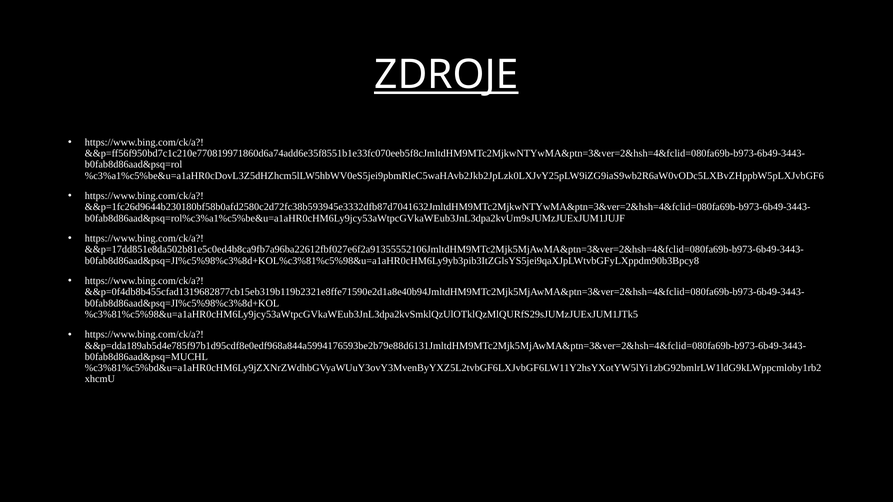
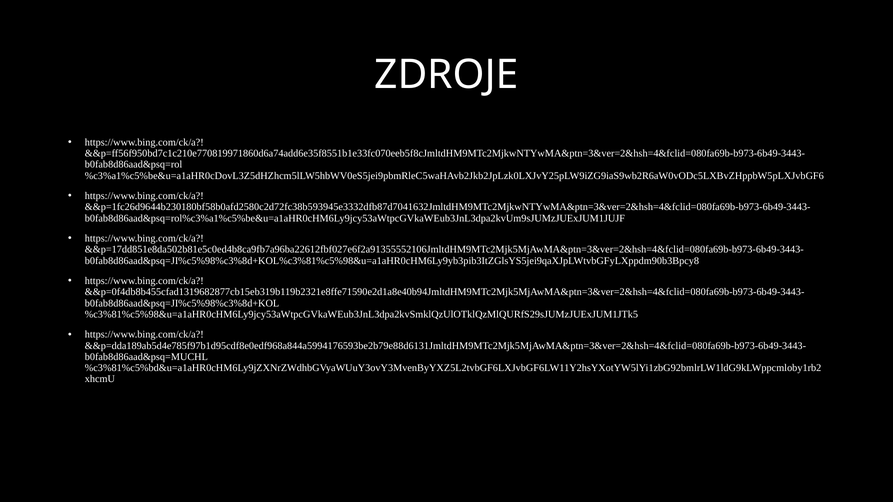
ZDROJE underline: present -> none
